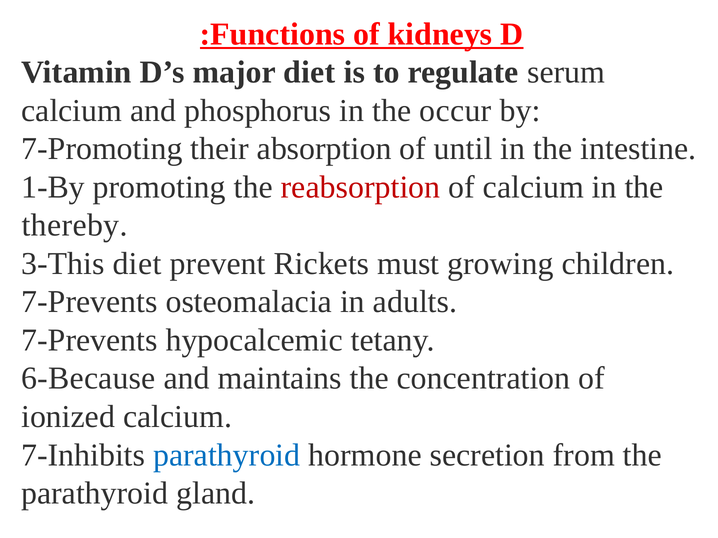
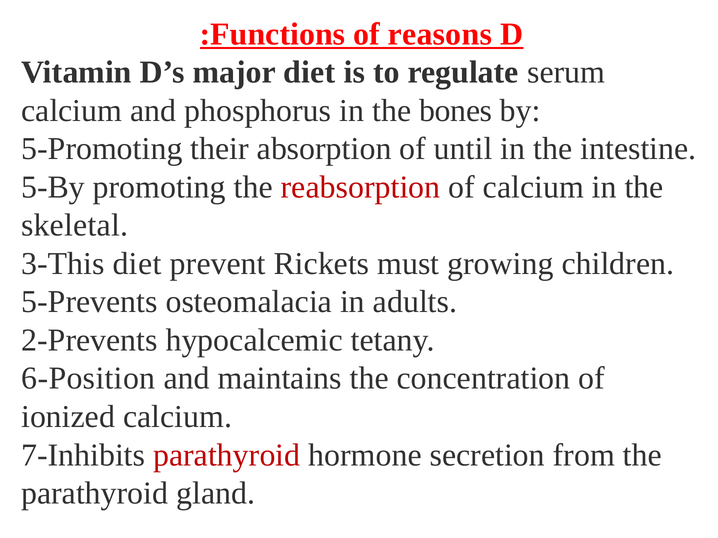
kidneys: kidneys -> reasons
occur: occur -> bones
7-Promoting: 7-Promoting -> 5-Promoting
1-By: 1-By -> 5-By
thereby: thereby -> skeletal
7-Prevents at (89, 302): 7-Prevents -> 5-Prevents
7-Prevents at (89, 340): 7-Prevents -> 2-Prevents
6-Because: 6-Because -> 6-Position
parathyroid at (227, 455) colour: blue -> red
